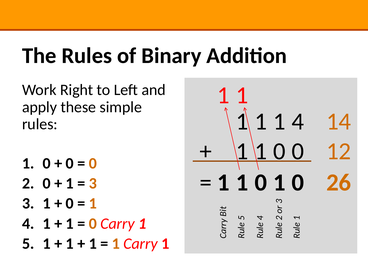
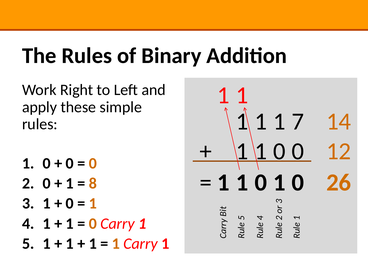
1 1 4: 4 -> 7
3 at (93, 183): 3 -> 8
